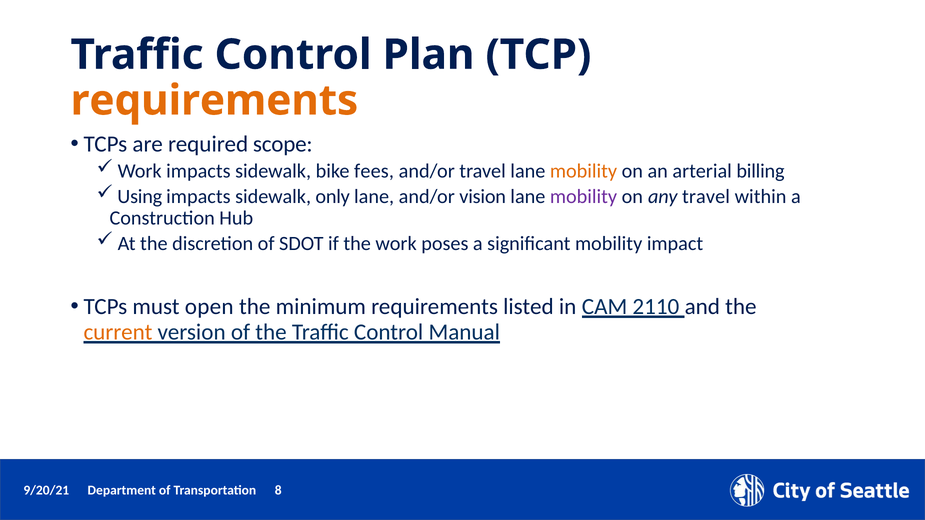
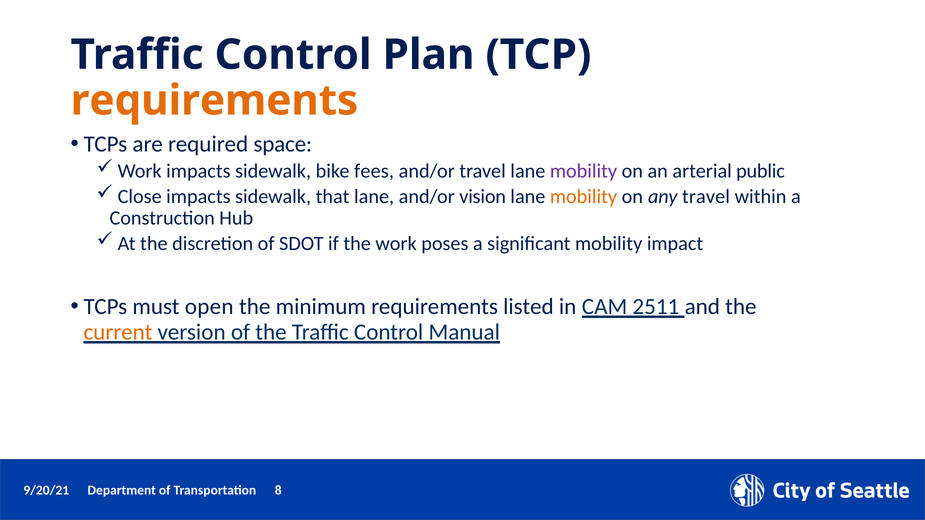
scope: scope -> space
mobility at (584, 171) colour: orange -> purple
billing: billing -> public
Using: Using -> Close
only: only -> that
mobility at (584, 197) colour: purple -> orange
2110: 2110 -> 2511
